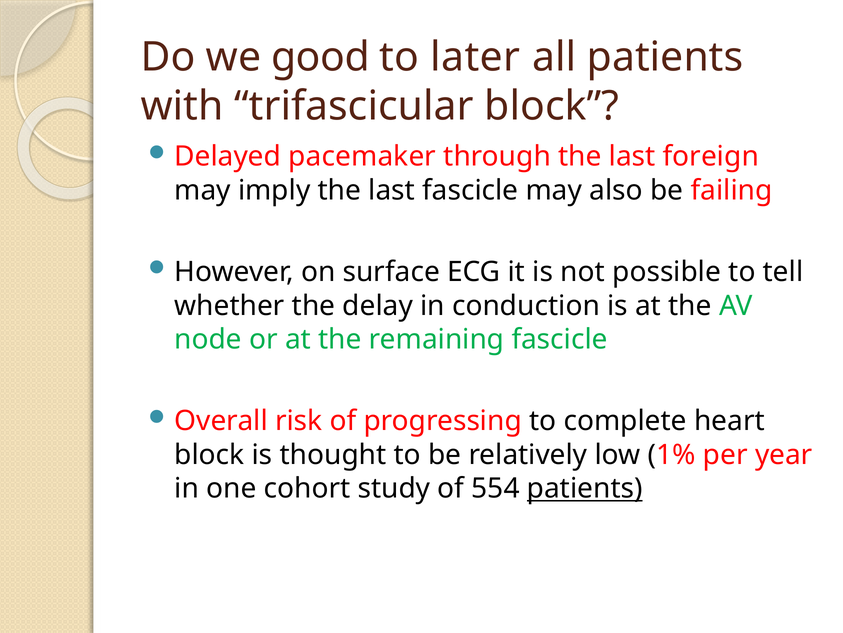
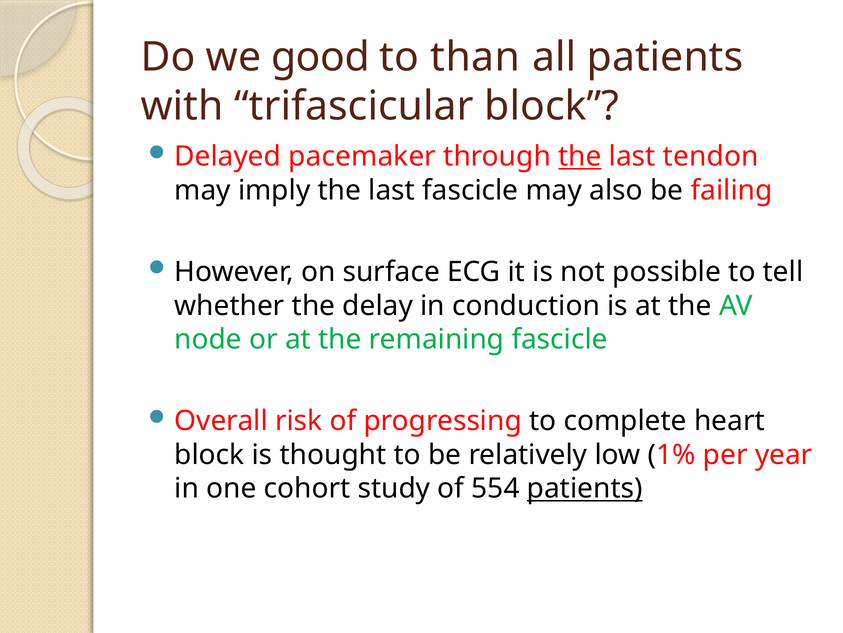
later: later -> than
the at (580, 156) underline: none -> present
foreign: foreign -> tendon
